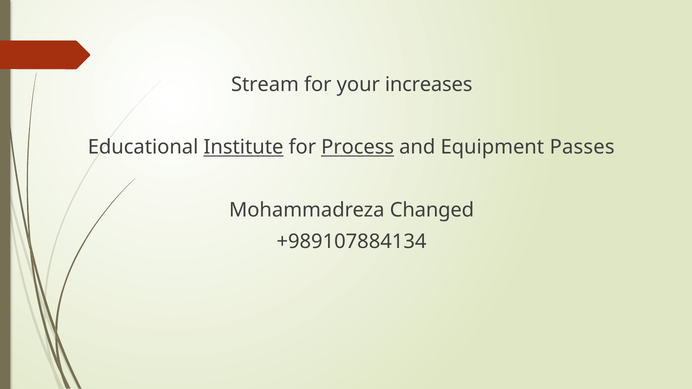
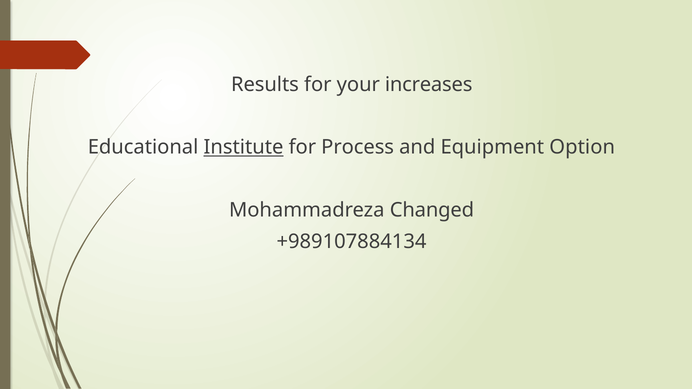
Stream: Stream -> Results
Process underline: present -> none
Passes: Passes -> Option
